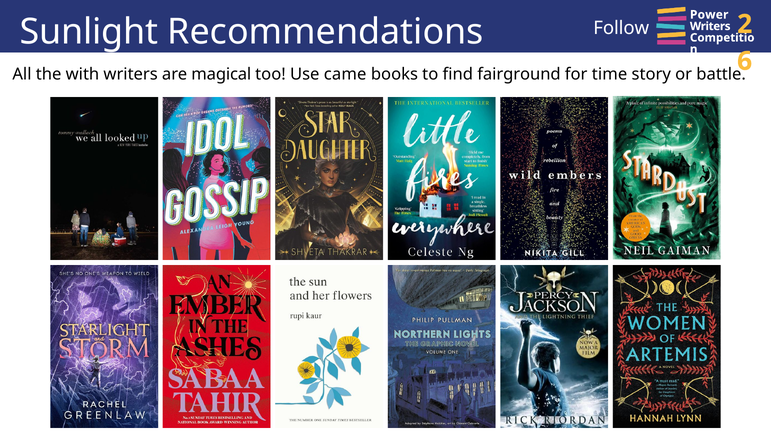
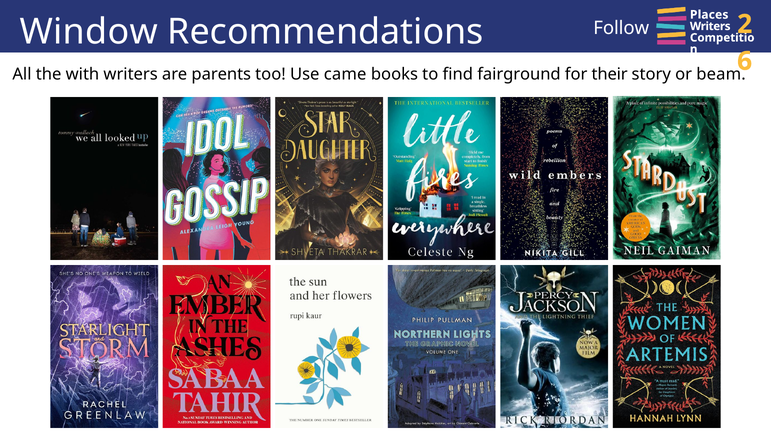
Power: Power -> Places
Sunlight: Sunlight -> Window
magical: magical -> parents
time: time -> their
battle: battle -> beam
